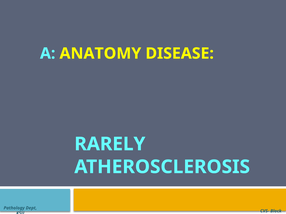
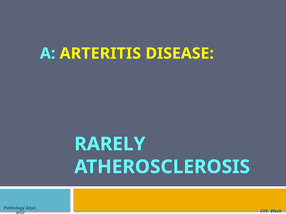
ANATOMY: ANATOMY -> ARTERITIS
